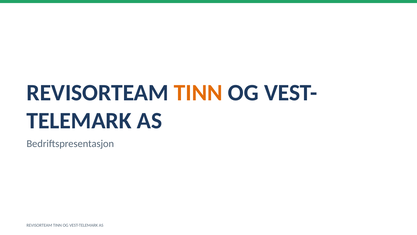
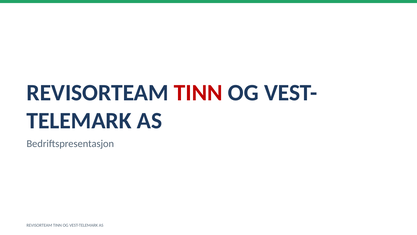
TINN at (198, 92) colour: orange -> red
